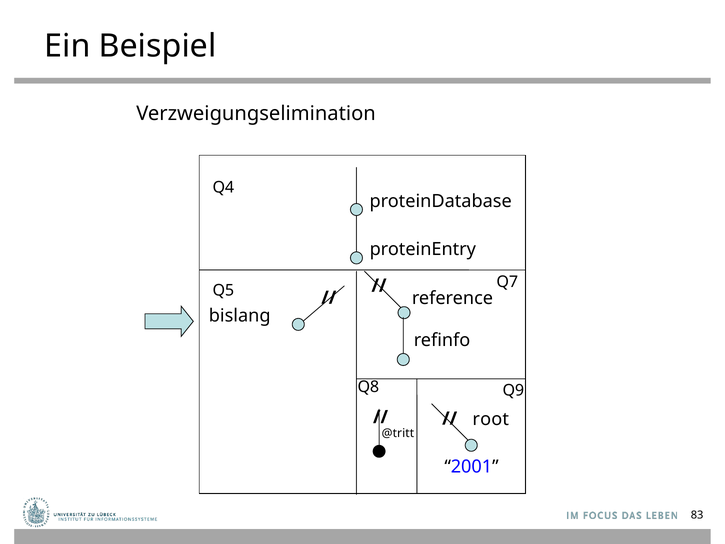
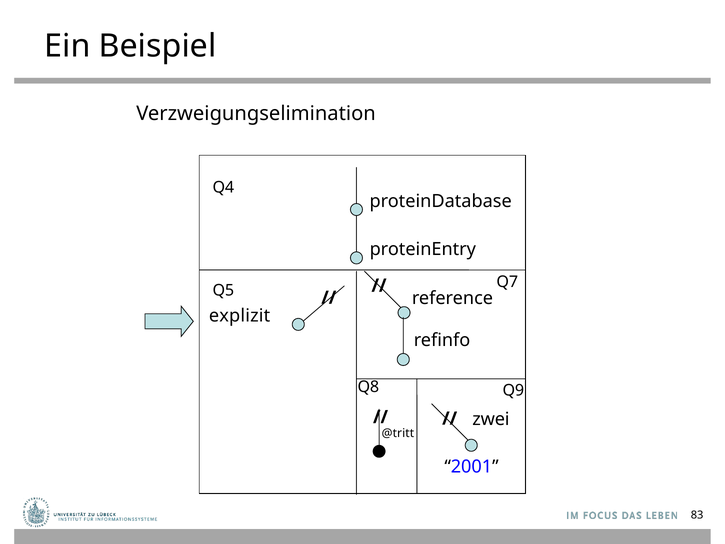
bislang: bislang -> explizit
root: root -> zwei
